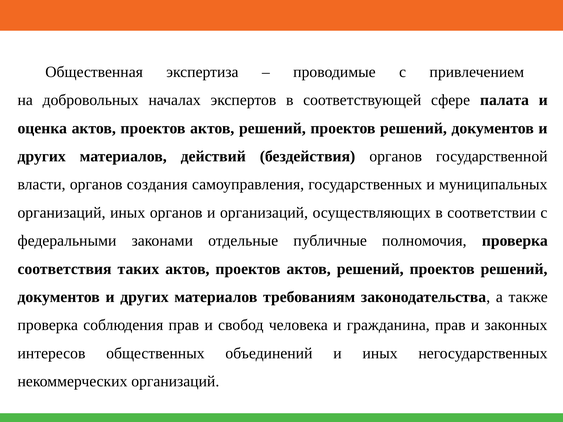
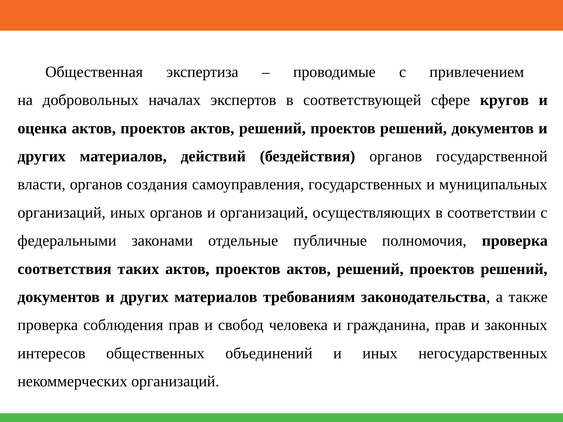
палата: палата -> кругов
